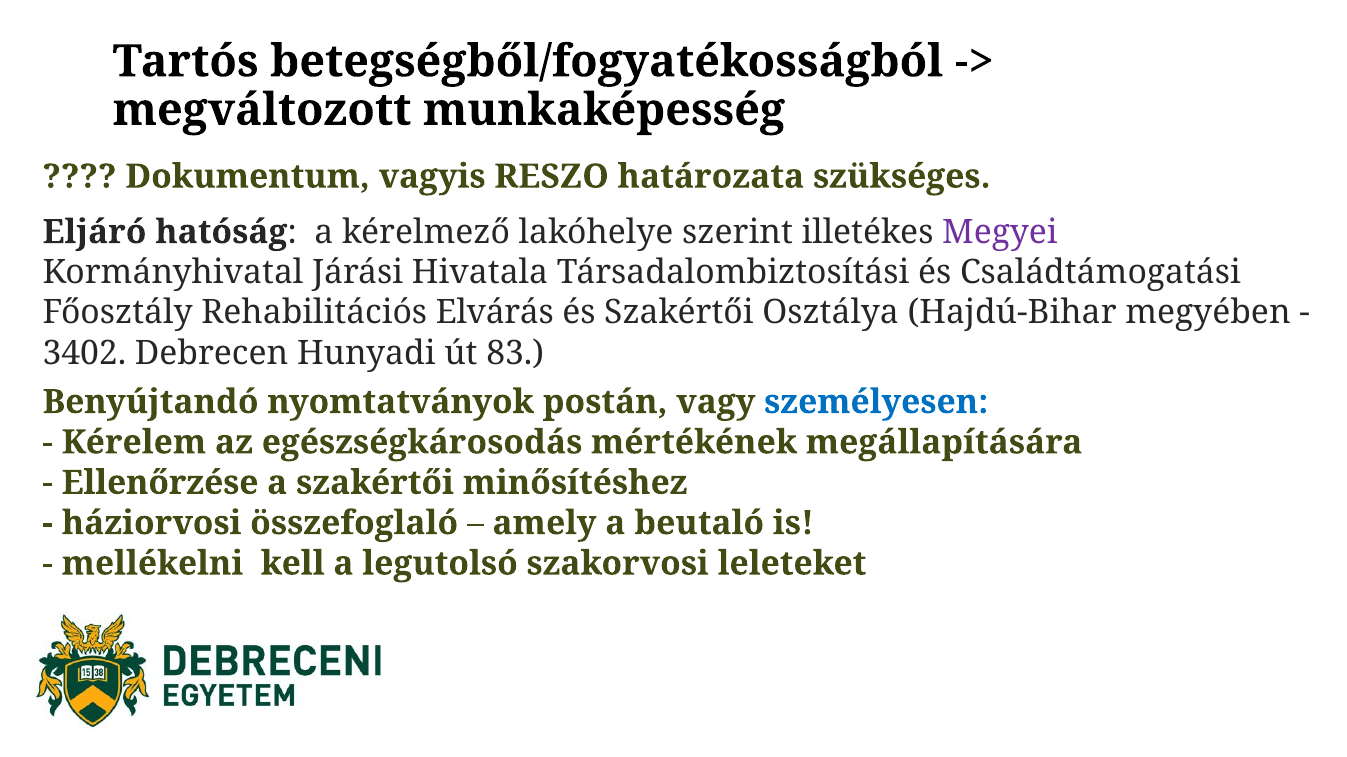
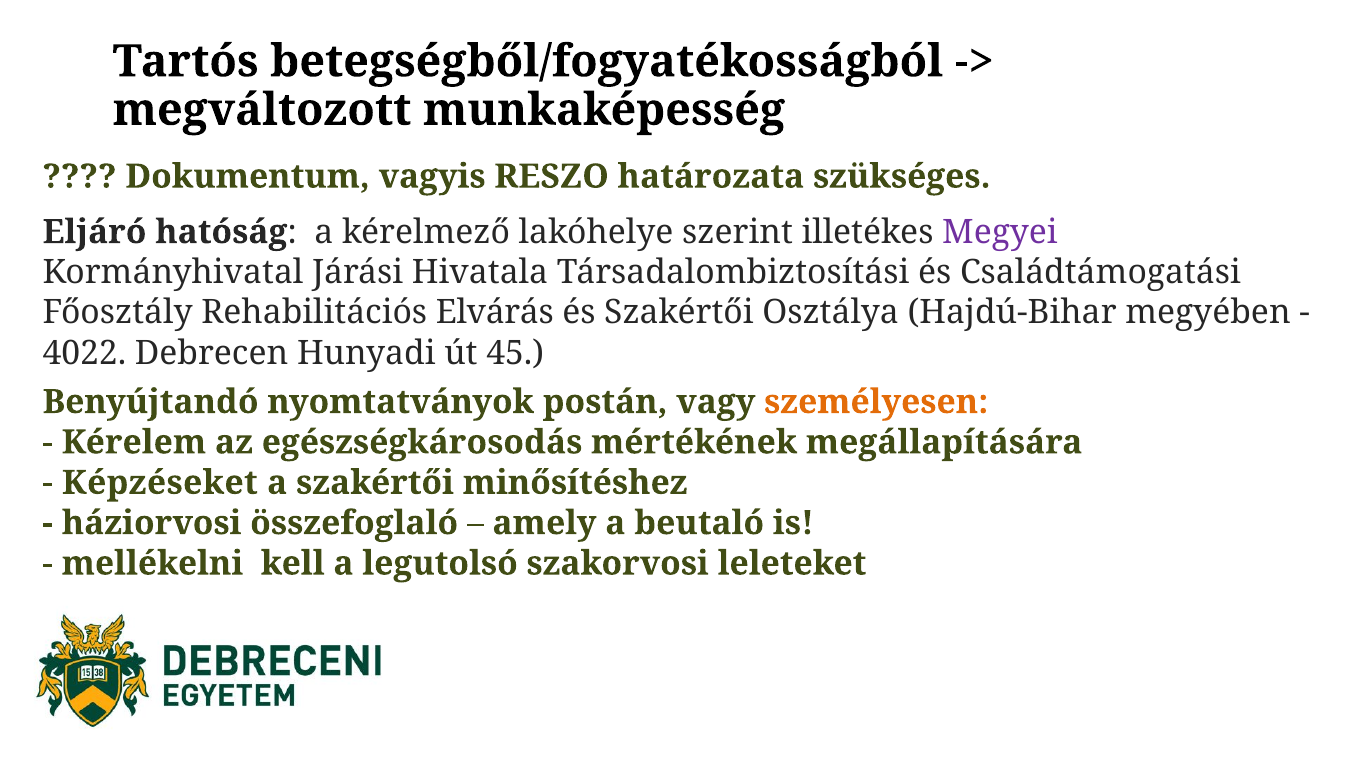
3402: 3402 -> 4022
83: 83 -> 45
személyesen colour: blue -> orange
Ellenőrzése: Ellenőrzése -> Képzéseket
